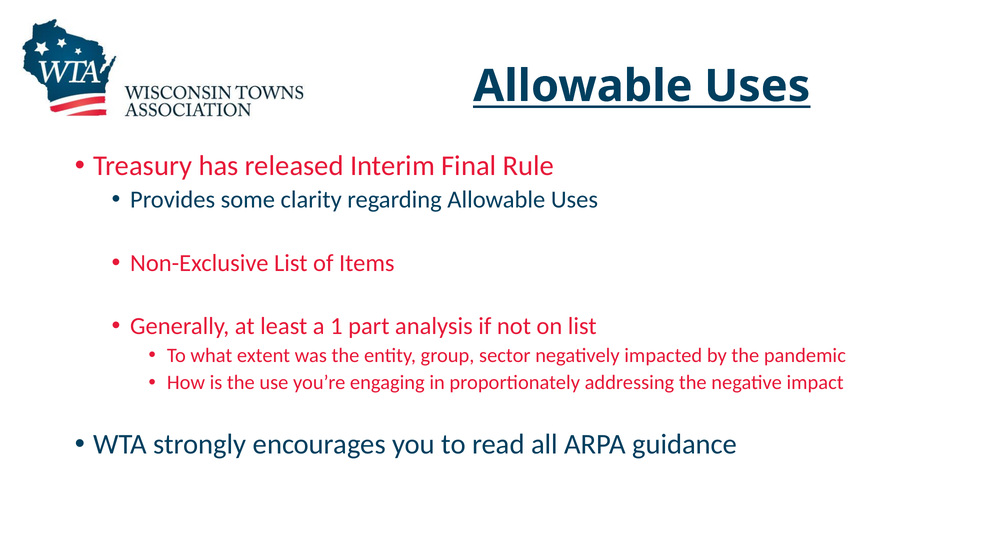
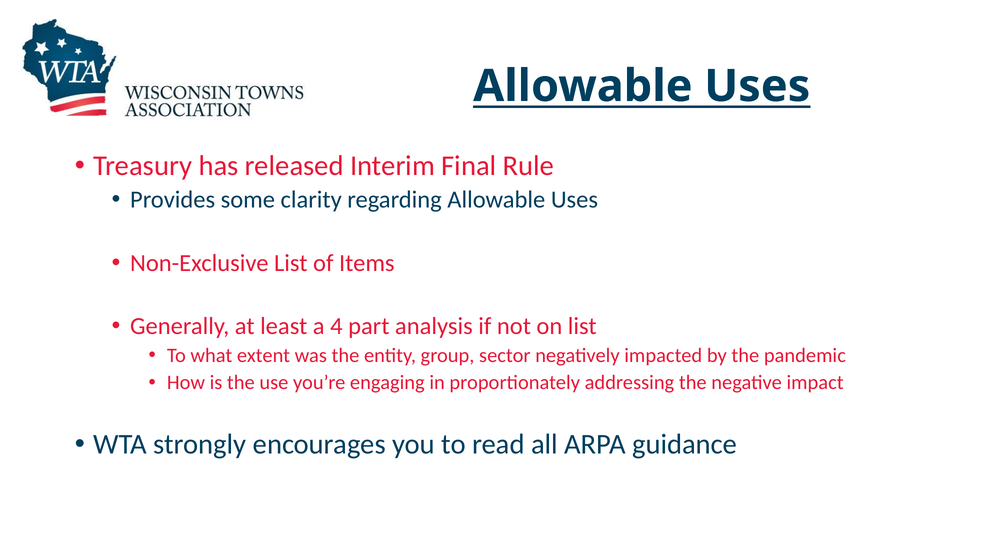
1: 1 -> 4
